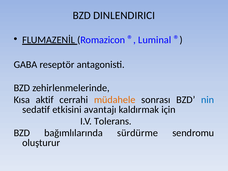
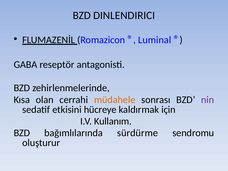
aktif: aktif -> olan
nin colour: blue -> purple
avantajı: avantajı -> hücreye
Tolerans: Tolerans -> Kullanım
